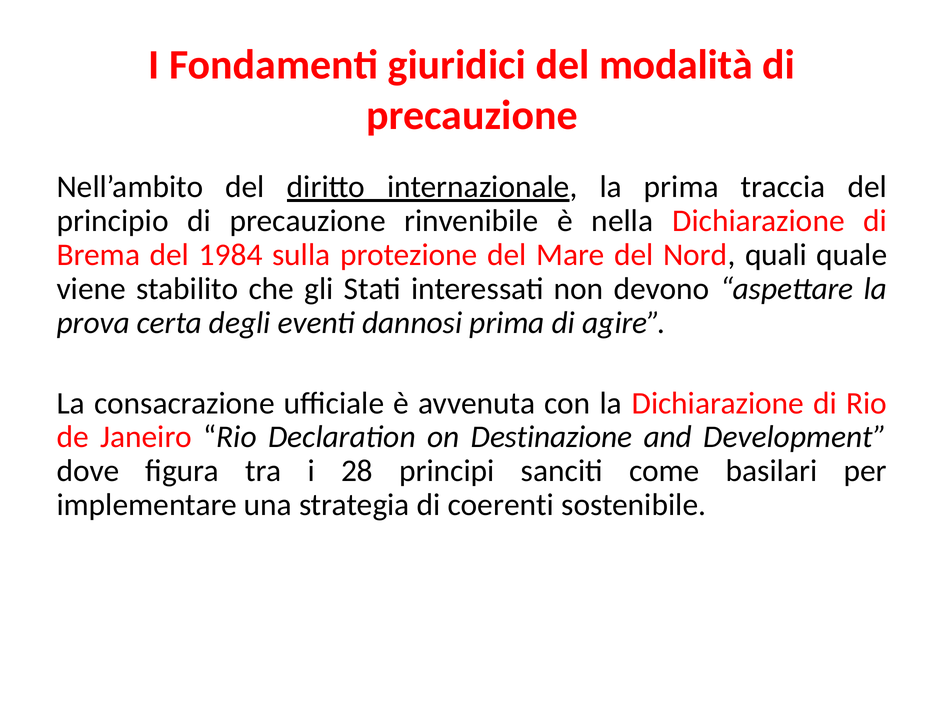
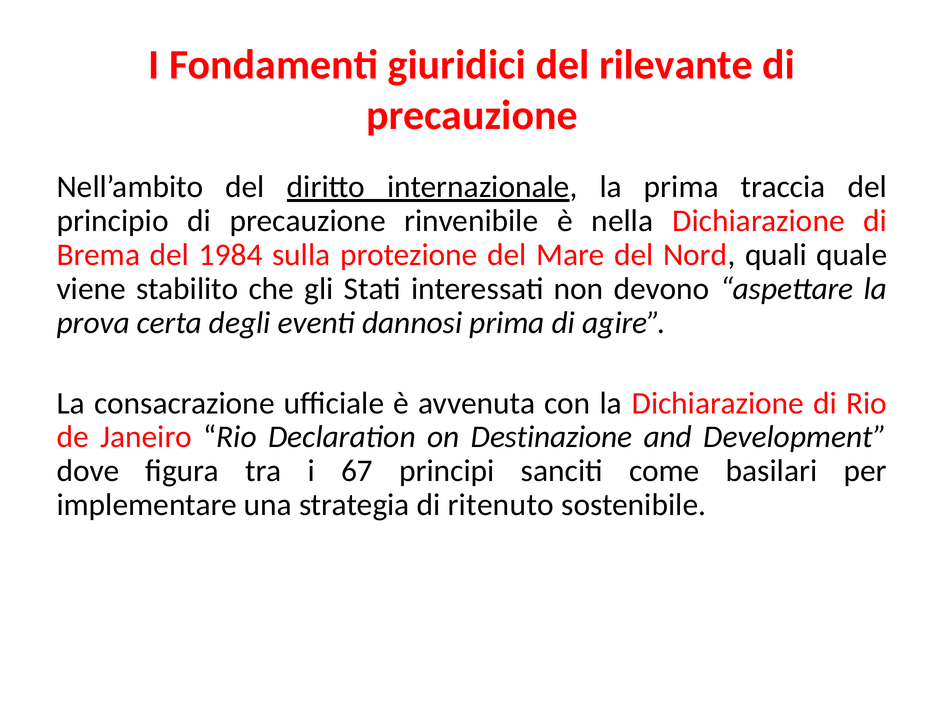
modalità: modalità -> rilevante
28: 28 -> 67
coerenti: coerenti -> ritenuto
